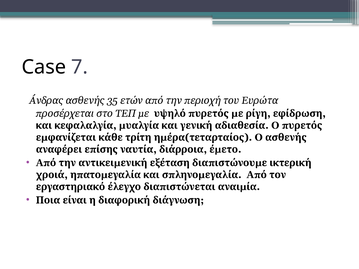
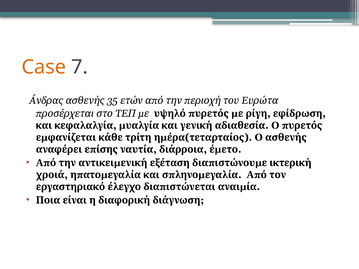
Case colour: black -> orange
